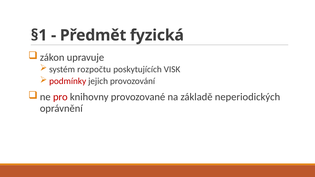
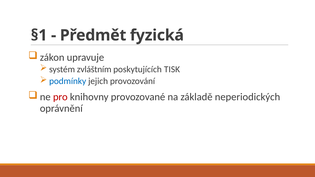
rozpočtu: rozpočtu -> zvláštním
VISK: VISK -> TISK
podmínky colour: red -> blue
